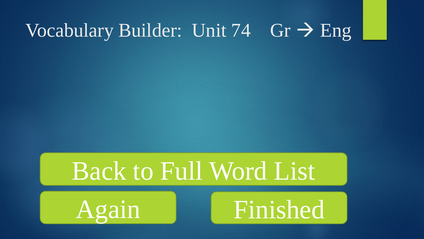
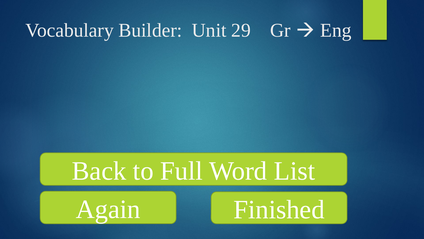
74: 74 -> 29
